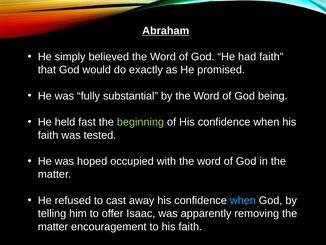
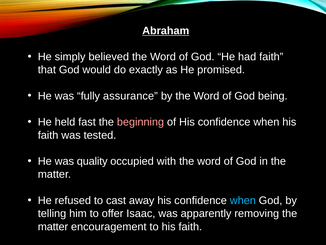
substantial: substantial -> assurance
beginning colour: light green -> pink
hoped: hoped -> quality
